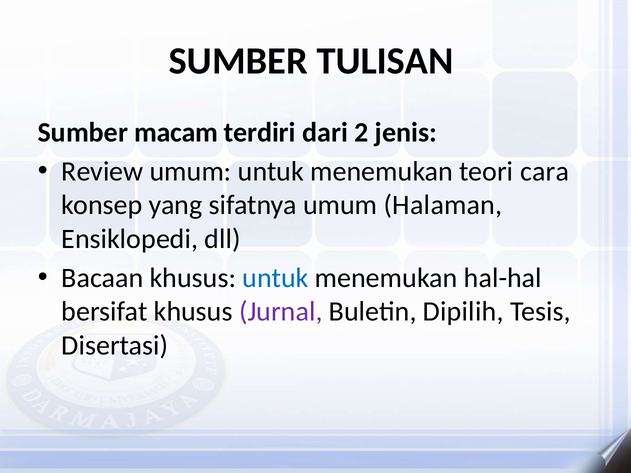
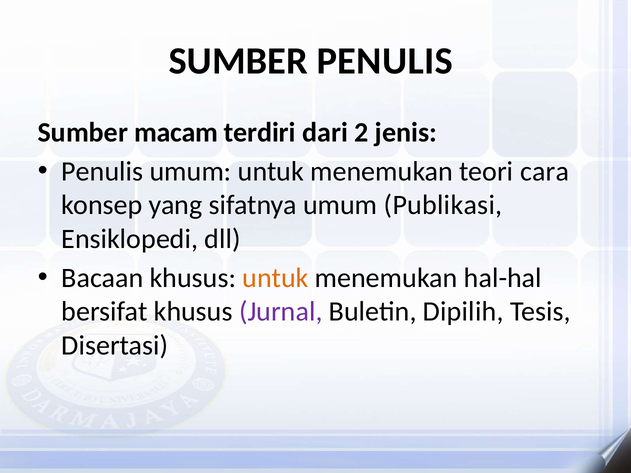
SUMBER TULISAN: TULISAN -> PENULIS
Review at (102, 172): Review -> Penulis
Halaman: Halaman -> Publikasi
untuk at (275, 278) colour: blue -> orange
